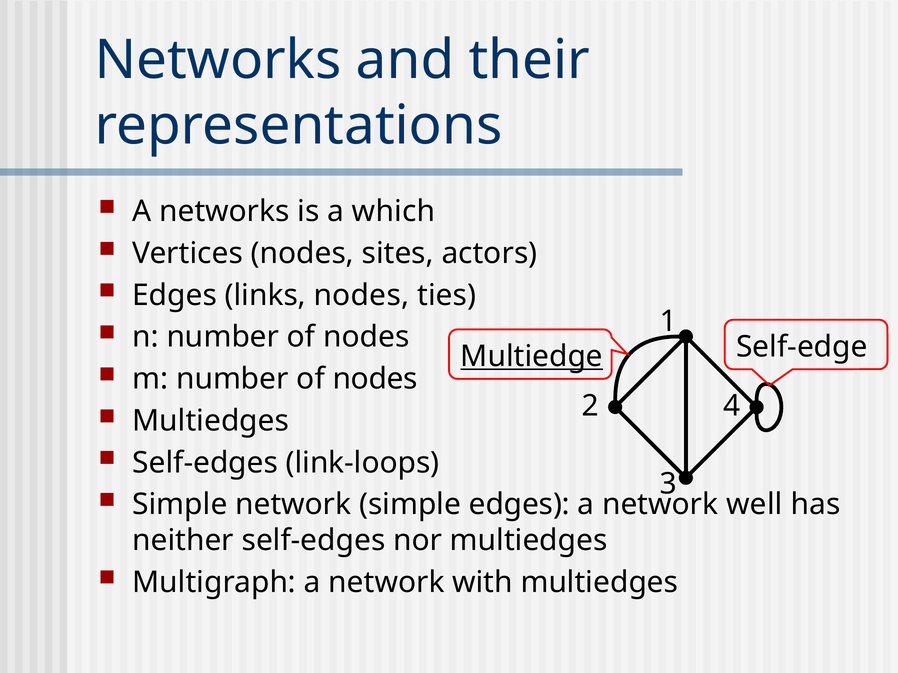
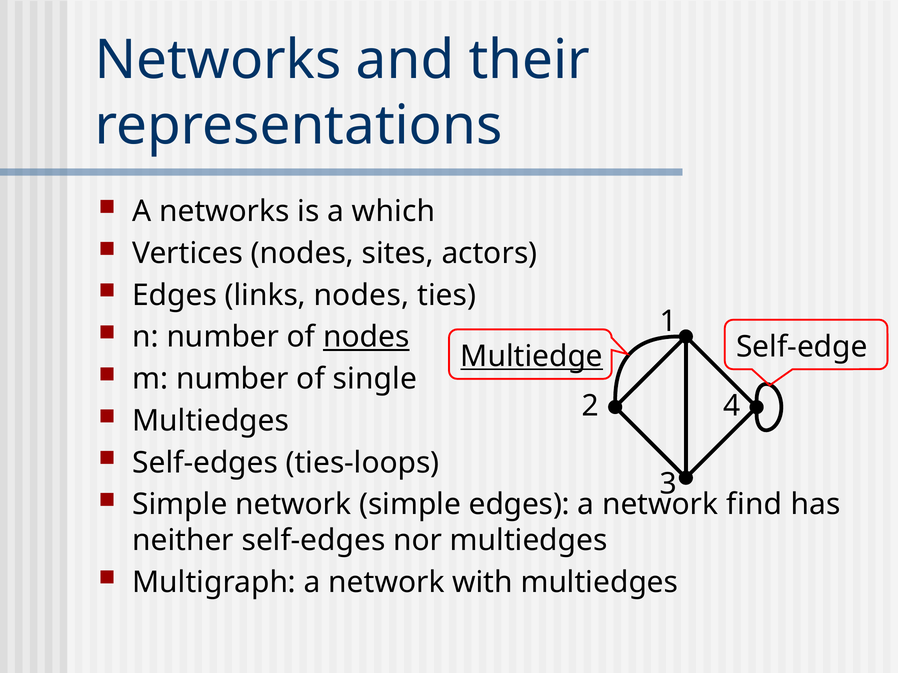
nodes at (366, 337) underline: none -> present
m number of nodes: nodes -> single
link-loops: link-loops -> ties-loops
well: well -> find
